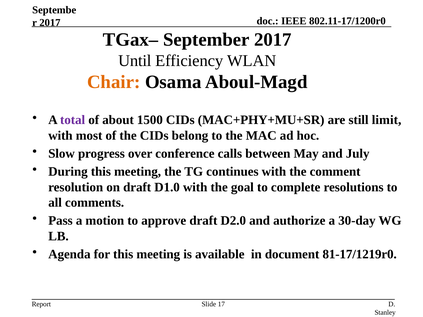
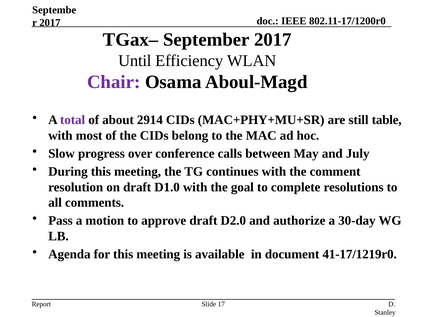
Chair colour: orange -> purple
1500: 1500 -> 2914
limit: limit -> table
81-17/1219r0: 81-17/1219r0 -> 41-17/1219r0
